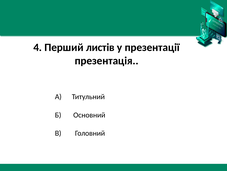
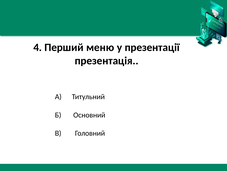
листів: листів -> меню
